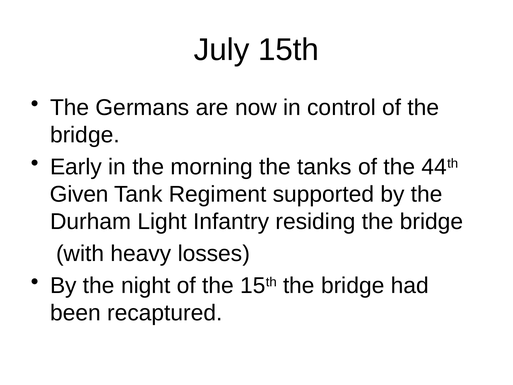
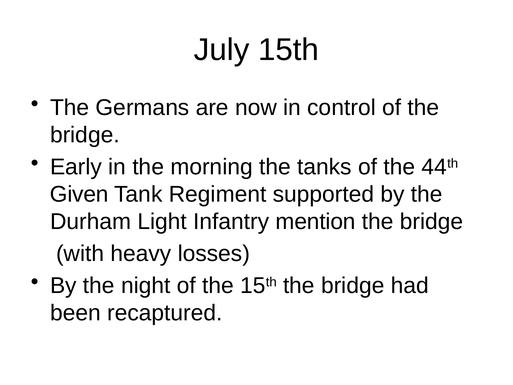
residing: residing -> mention
